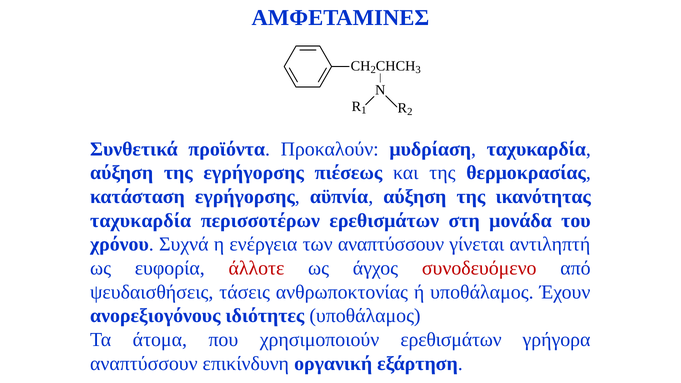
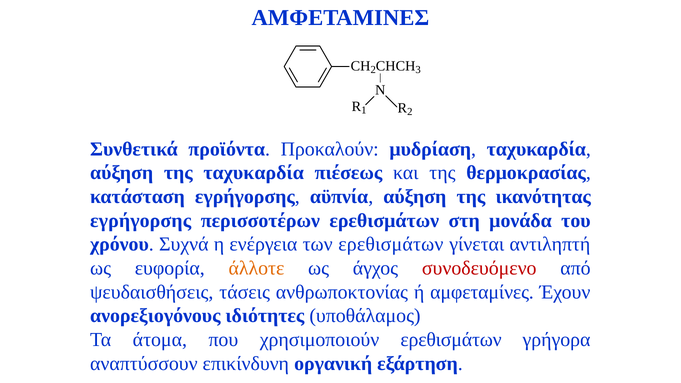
της εγρήγορσης: εγρήγορσης -> ταχυκαρδία
ταχυκαρδία at (141, 221): ταχυκαρδία -> εγρήγορσης
των αναπτύσσουν: αναπτύσσουν -> ερεθισμάτων
άλλοτε colour: red -> orange
ή υποθάλαμος: υποθάλαμος -> αμφεταμίνες
